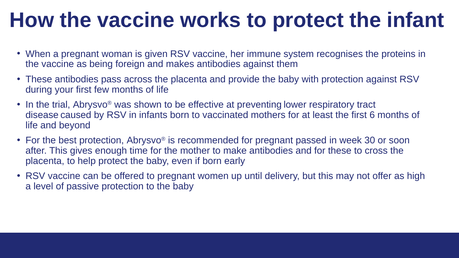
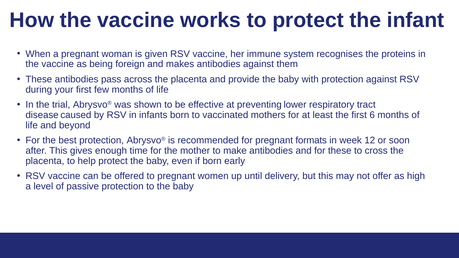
passed: passed -> formats
week 30: 30 -> 12
